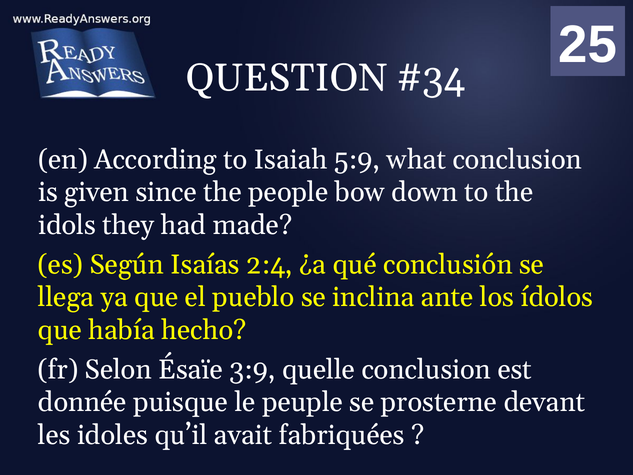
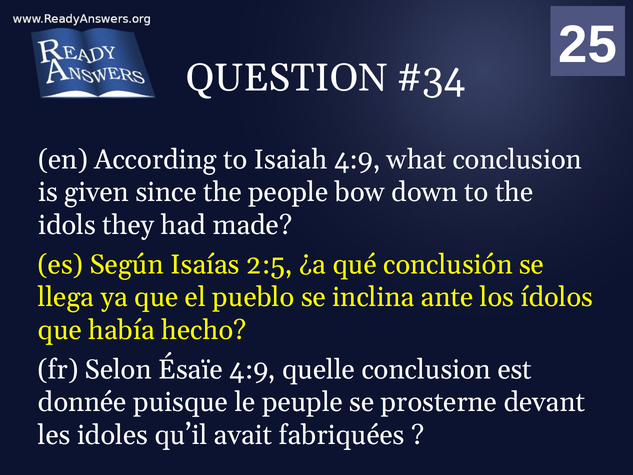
Isaiah 5:9: 5:9 -> 4:9
2:4: 2:4 -> 2:5
Ésaïe 3:9: 3:9 -> 4:9
